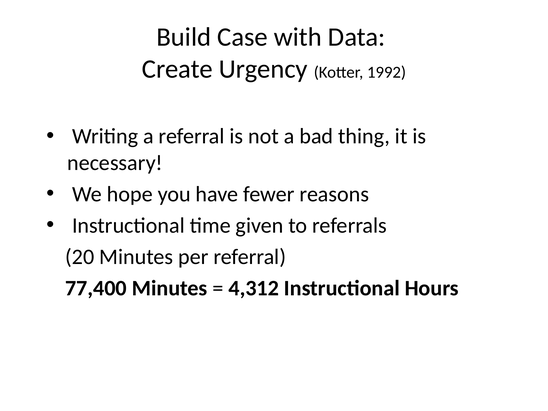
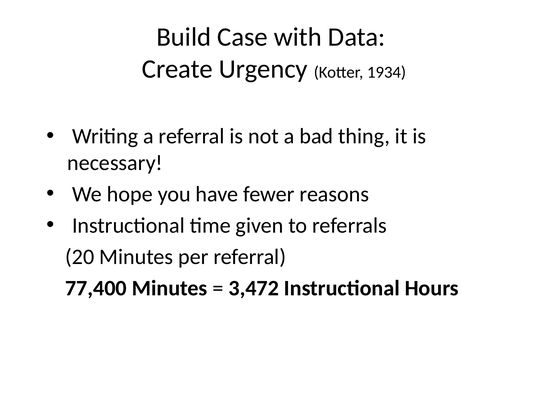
1992: 1992 -> 1934
4,312: 4,312 -> 3,472
